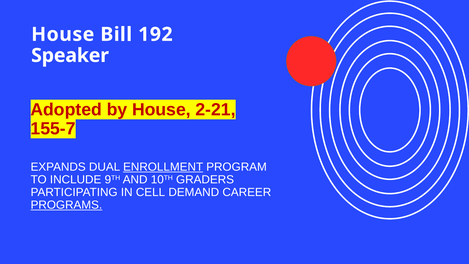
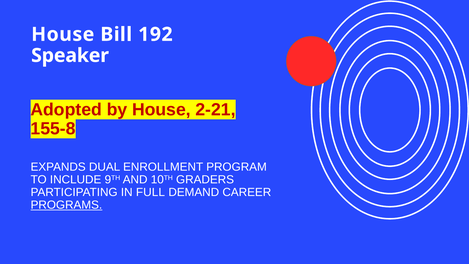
155-7: 155-7 -> 155-8
ENROLLMENT underline: present -> none
CELL: CELL -> FULL
